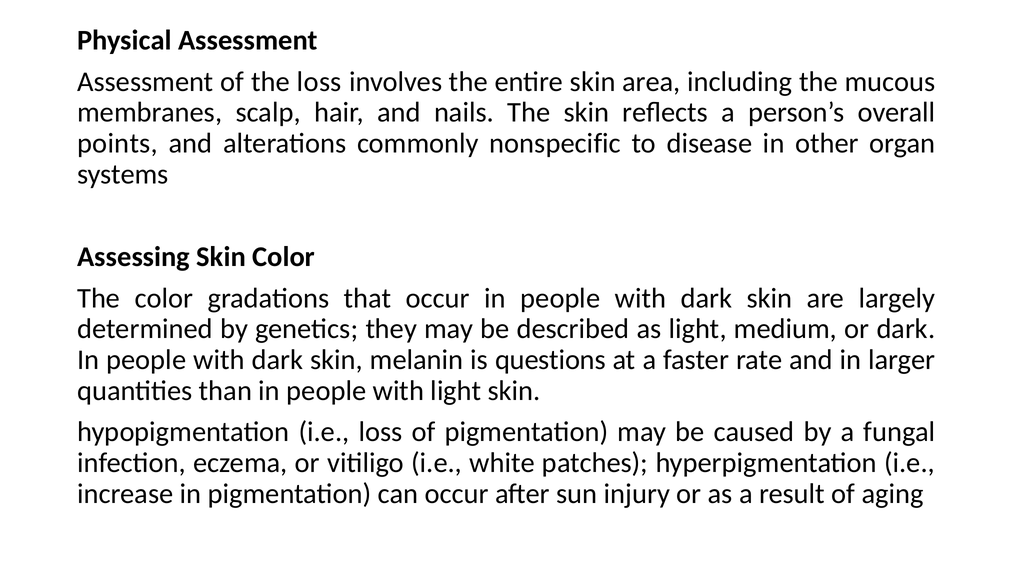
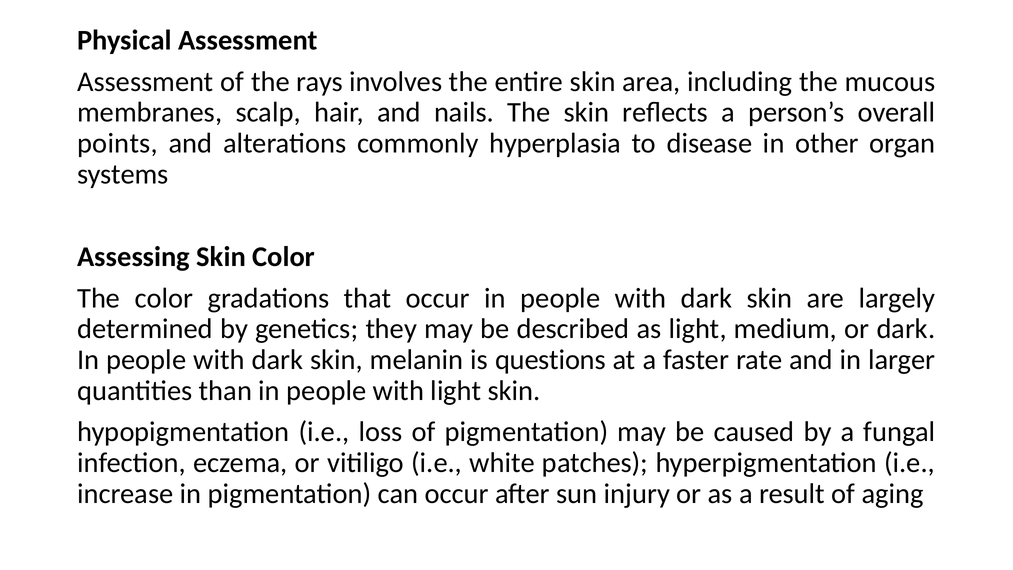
the loss: loss -> rays
nonspecific: nonspecific -> hyperplasia
